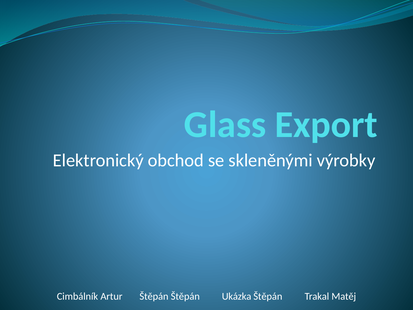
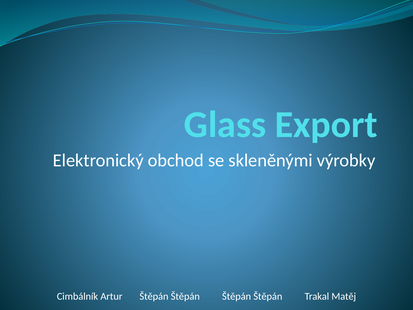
Ukázka at (237, 296): Ukázka -> Štěpán
